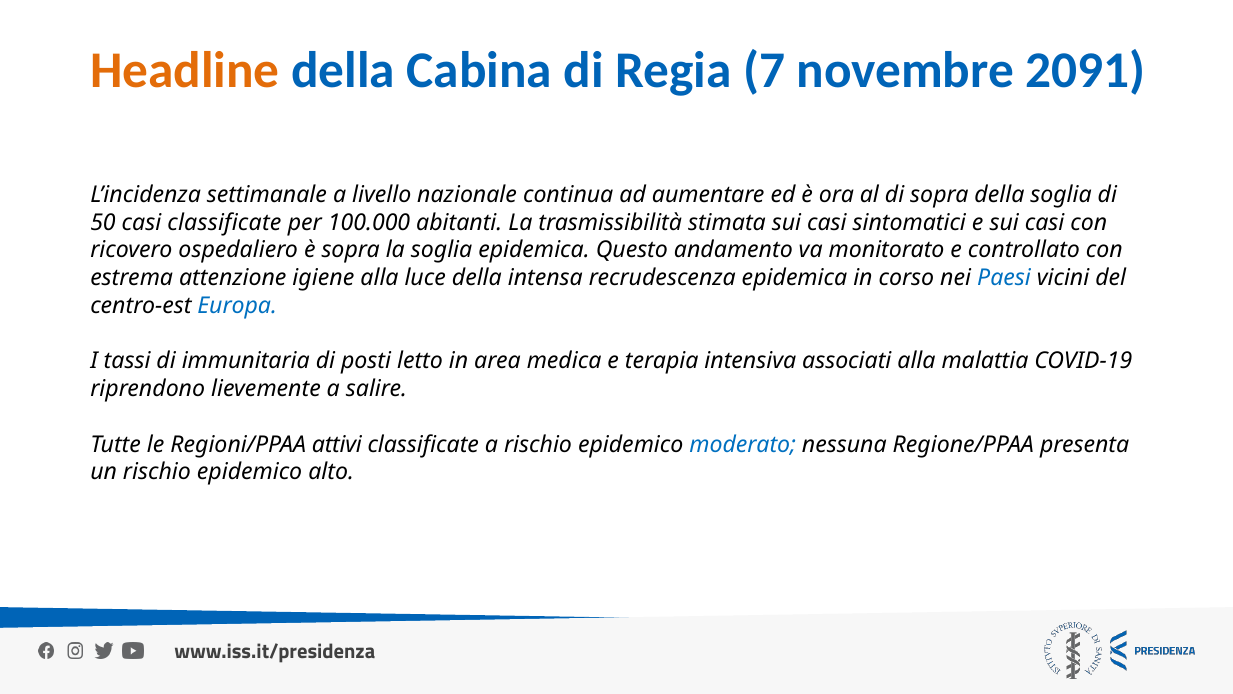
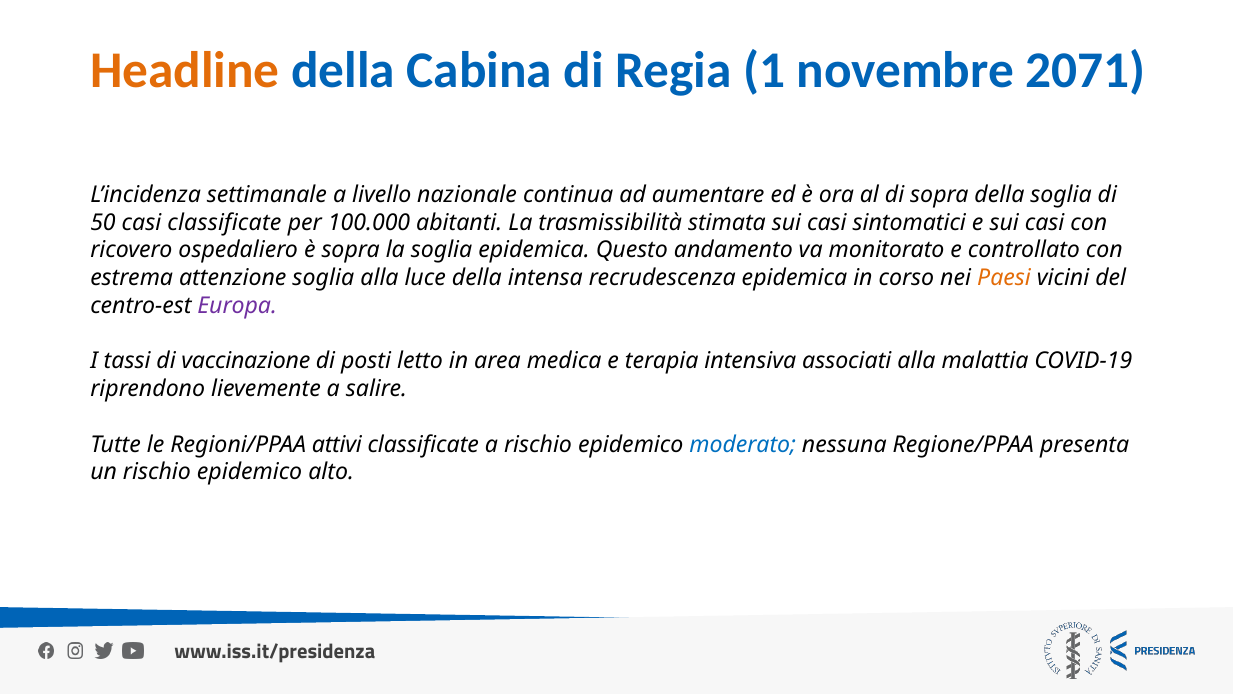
7: 7 -> 1
2091: 2091 -> 2071
attenzione igiene: igiene -> soglia
Paesi colour: blue -> orange
Europa colour: blue -> purple
immunitaria: immunitaria -> vaccinazione
